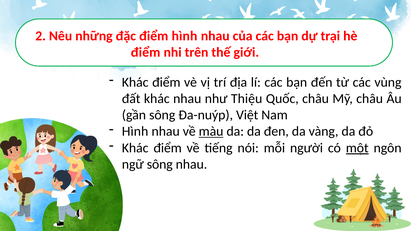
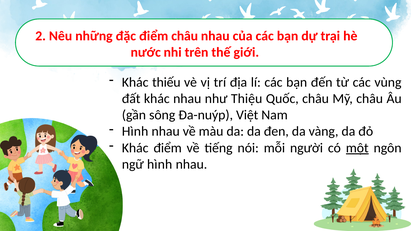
điểm hình: hình -> châu
điểm at (146, 53): điểm -> nước
điểm at (166, 82): điểm -> thiếu
màu underline: present -> none
ngữ sông: sông -> hình
